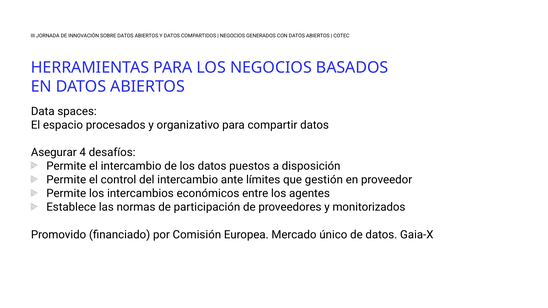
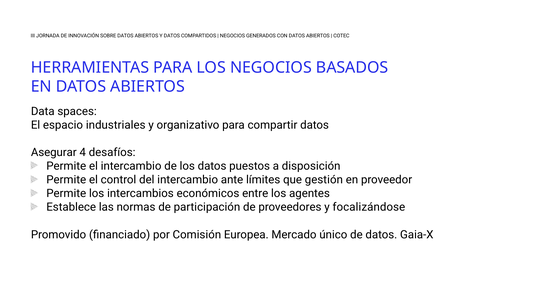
procesados: procesados -> industriales
monitorizados: monitorizados -> focalizándose
